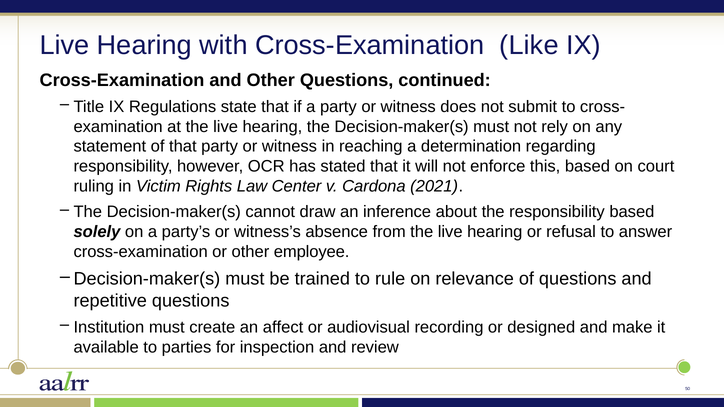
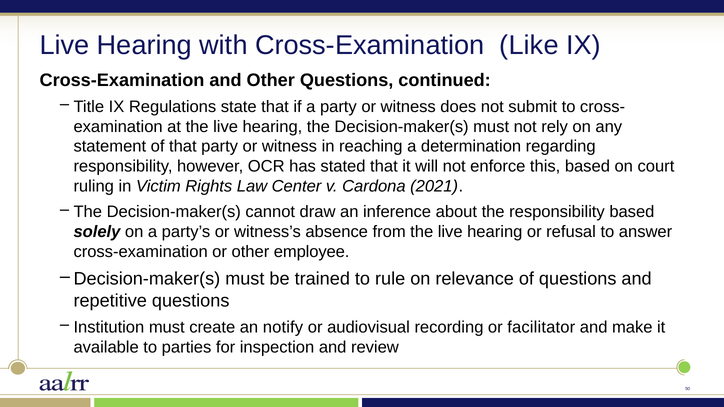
affect: affect -> notify
designed: designed -> facilitator
